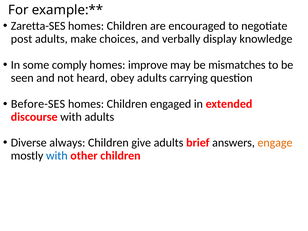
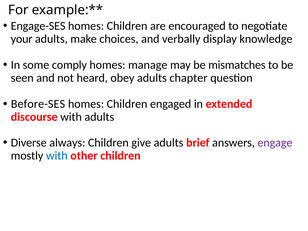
Zaretta-SES: Zaretta-SES -> Engage-SES
post: post -> your
improve: improve -> manage
carrying: carrying -> chapter
engage colour: orange -> purple
